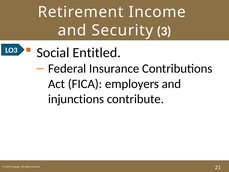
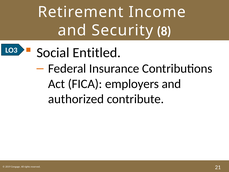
3: 3 -> 8
injunctions: injunctions -> authorized
